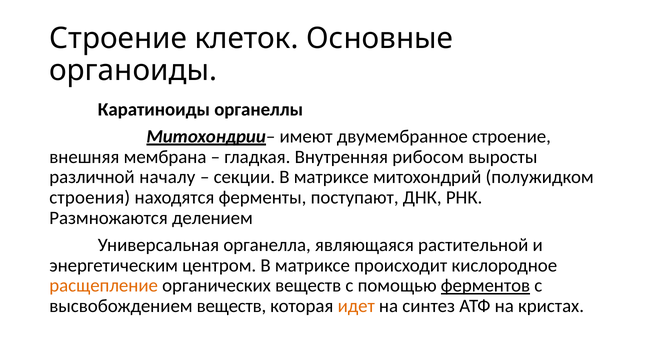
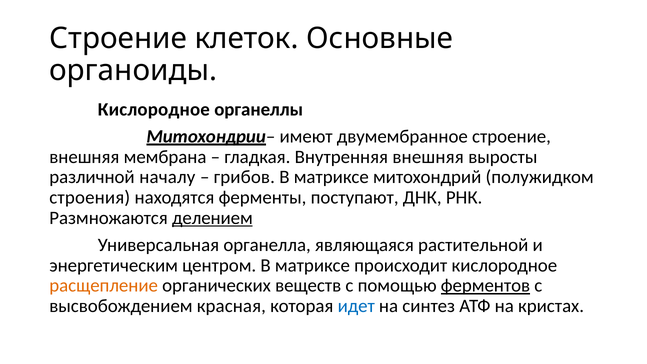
Каратиноиды at (154, 109): Каратиноиды -> Кислородное
Внутренняя рибосом: рибосом -> внешняя
секции: секции -> грибов
делением underline: none -> present
высвобождением веществ: веществ -> красная
идет colour: orange -> blue
